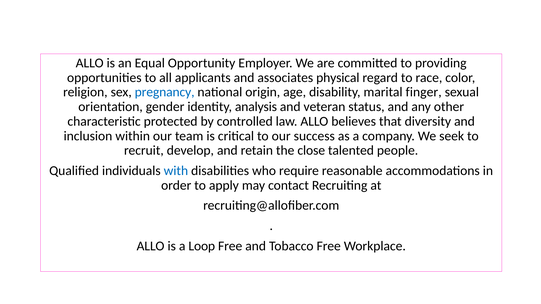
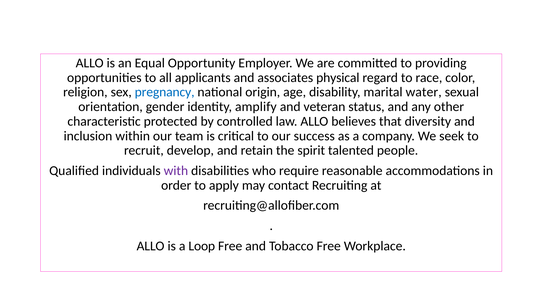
finger: finger -> water
analysis: analysis -> amplify
close: close -> spirit
with colour: blue -> purple
